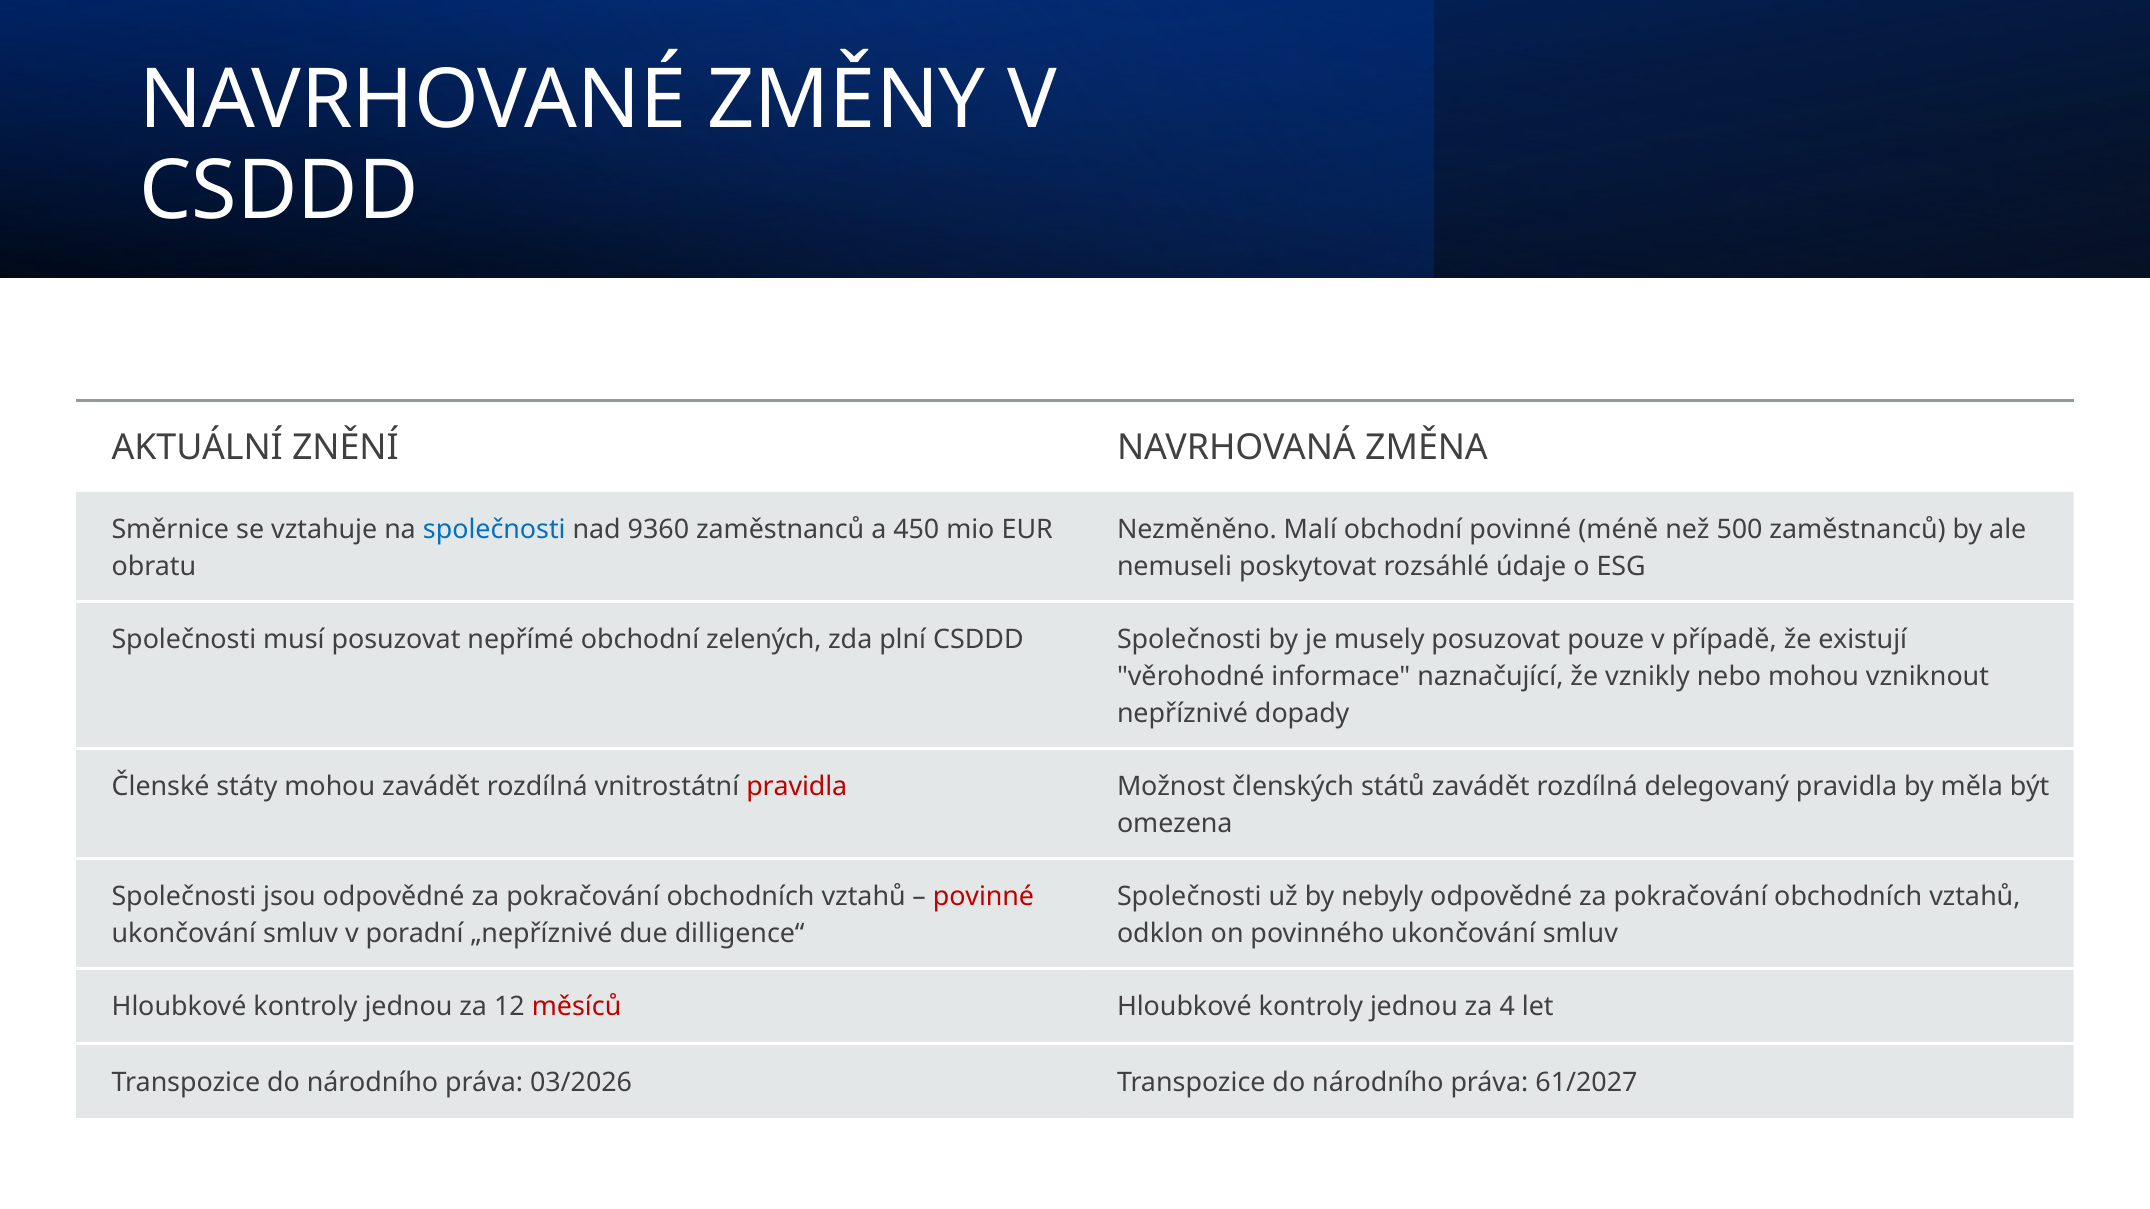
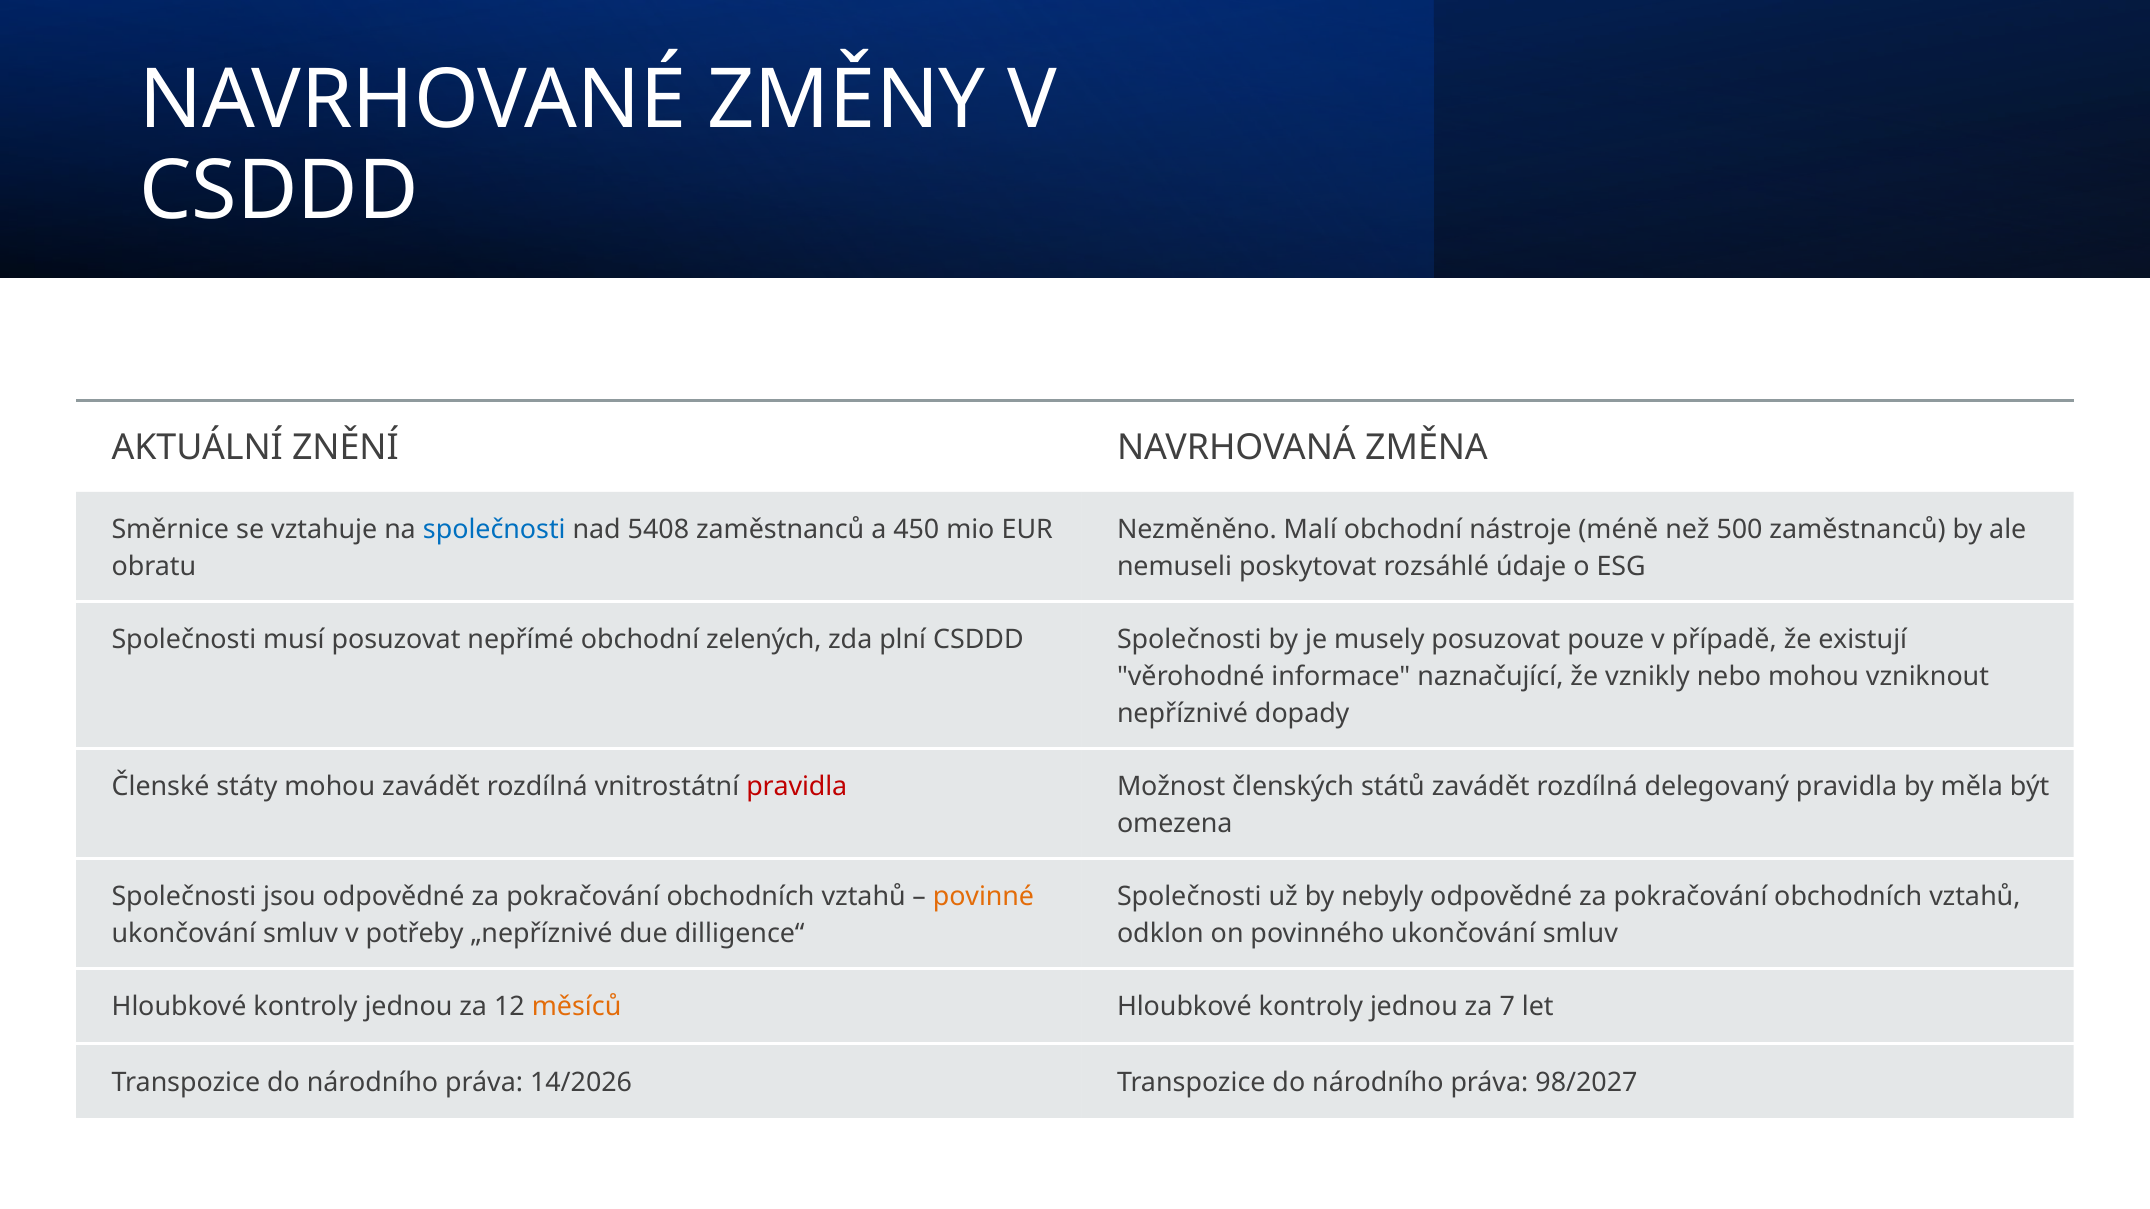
9360: 9360 -> 5408
obchodní povinné: povinné -> nástroje
povinné at (983, 897) colour: red -> orange
poradní: poradní -> potřeby
měsíců colour: red -> orange
4: 4 -> 7
03/2026: 03/2026 -> 14/2026
61/2027: 61/2027 -> 98/2027
